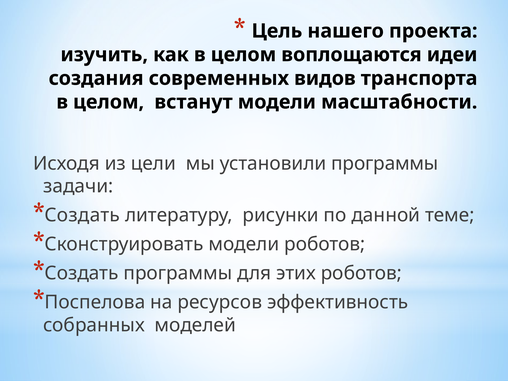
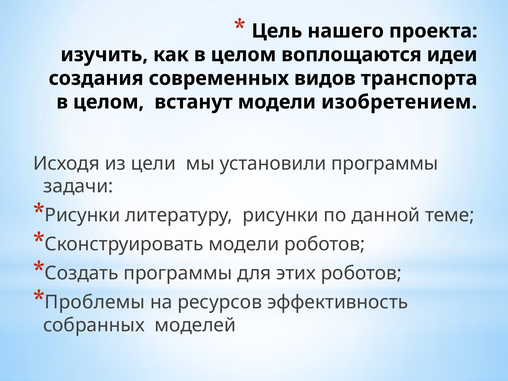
масштабности: масштабности -> изобретением
Создать at (82, 215): Создать -> Рисунки
Поспелова: Поспелова -> Проблемы
